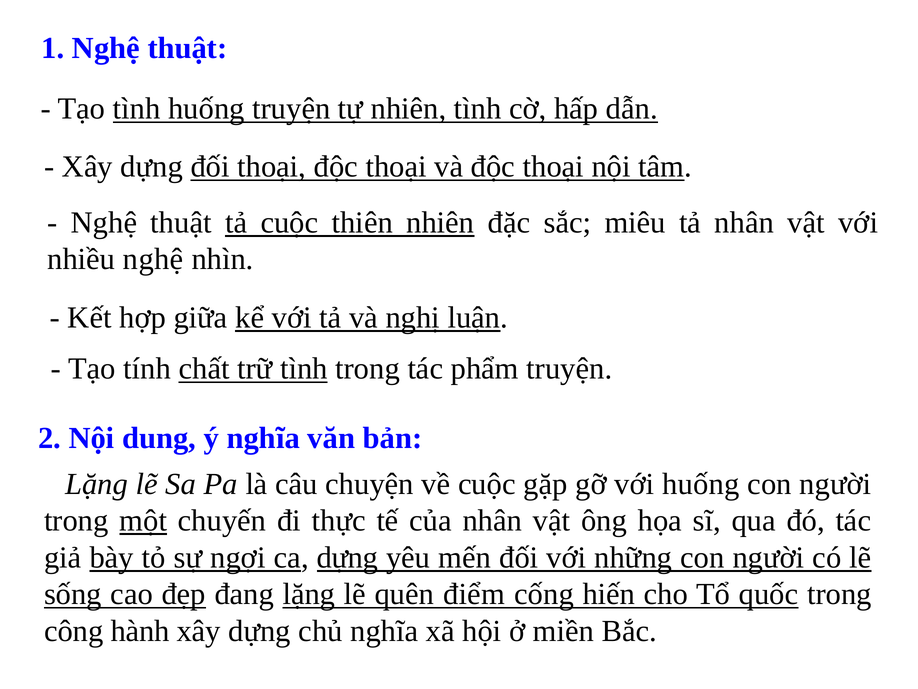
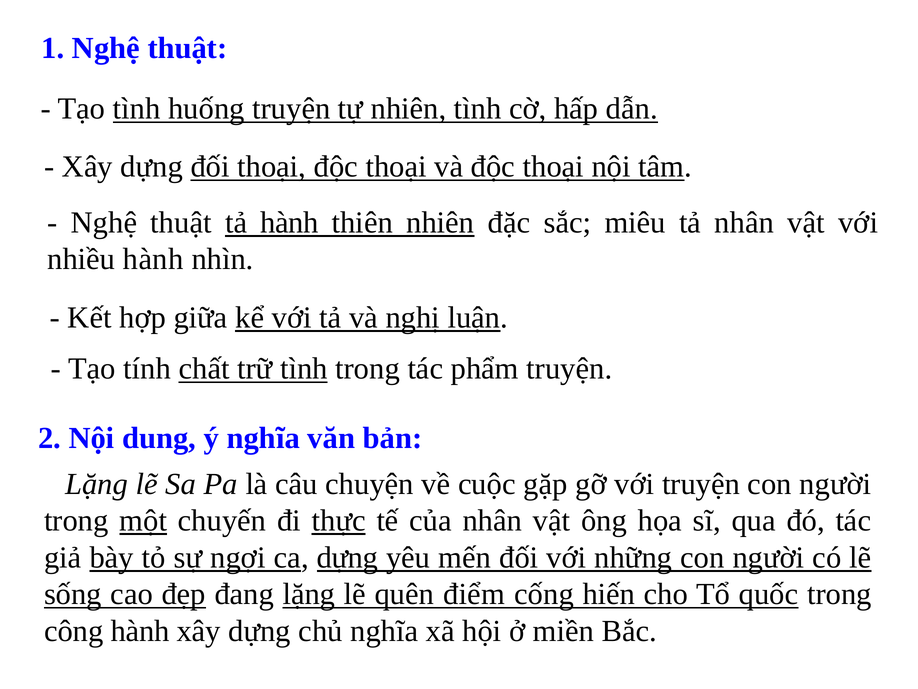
tả cuộc: cuộc -> hành
nhiều nghệ: nghệ -> hành
với huống: huống -> truyện
thực underline: none -> present
